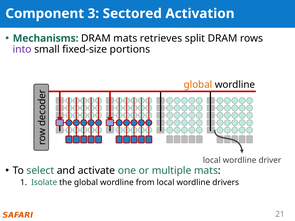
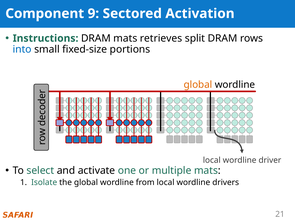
3: 3 -> 9
Mechanisms: Mechanisms -> Instructions
into colour: purple -> blue
